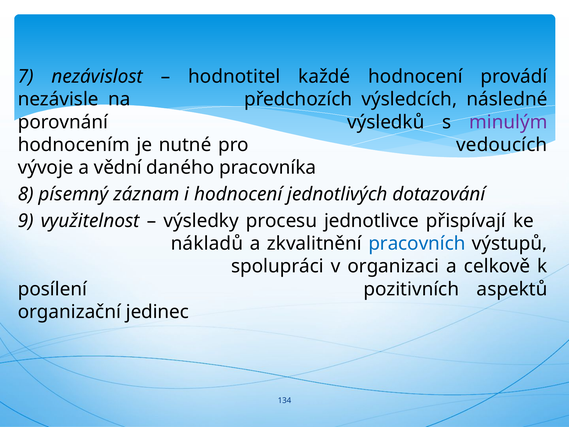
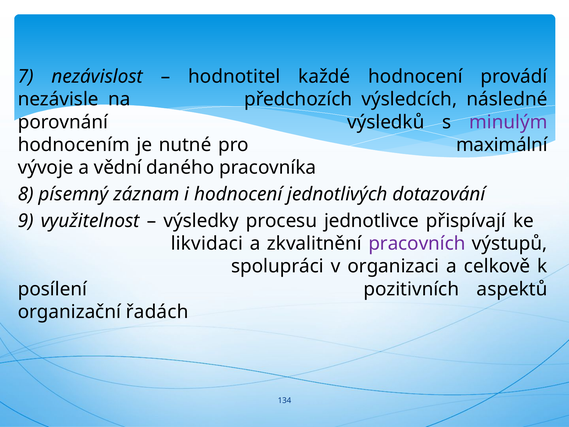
vedoucích: vedoucích -> maximální
nákladů: nákladů -> likvidaci
pracovních colour: blue -> purple
jedinec: jedinec -> řadách
